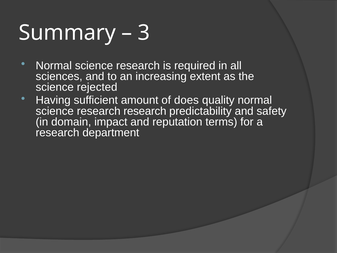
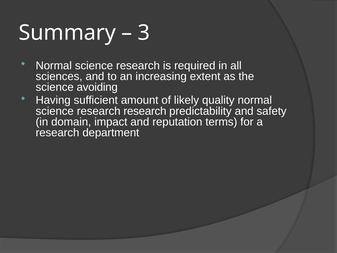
rejected: rejected -> avoiding
does: does -> likely
